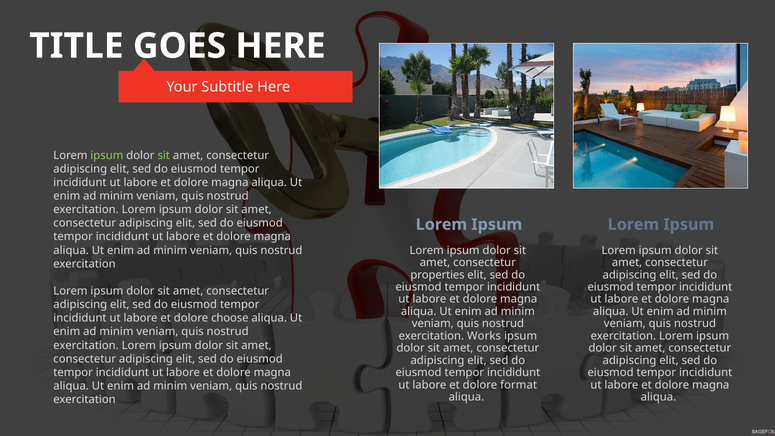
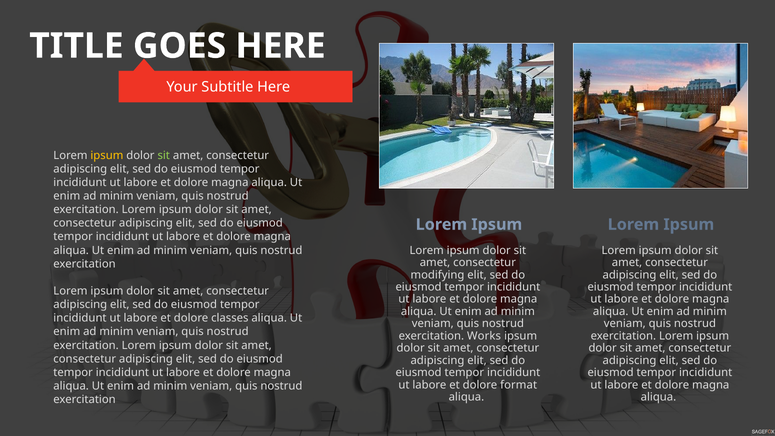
ipsum at (107, 155) colour: light green -> yellow
properties: properties -> modifying
choose: choose -> classes
